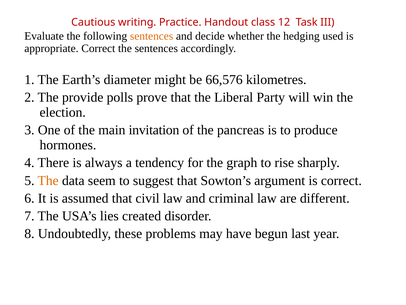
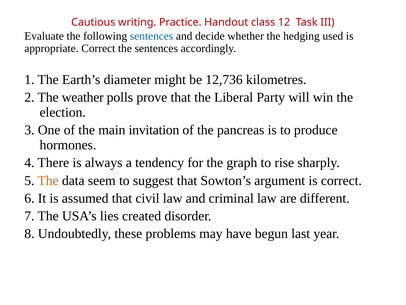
sentences at (152, 36) colour: orange -> blue
66,576: 66,576 -> 12,736
provide: provide -> weather
